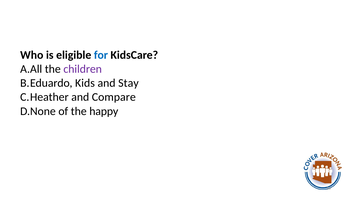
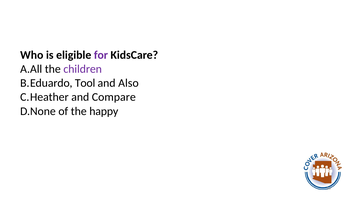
for colour: blue -> purple
Kids: Kids -> Tool
Stay: Stay -> Also
